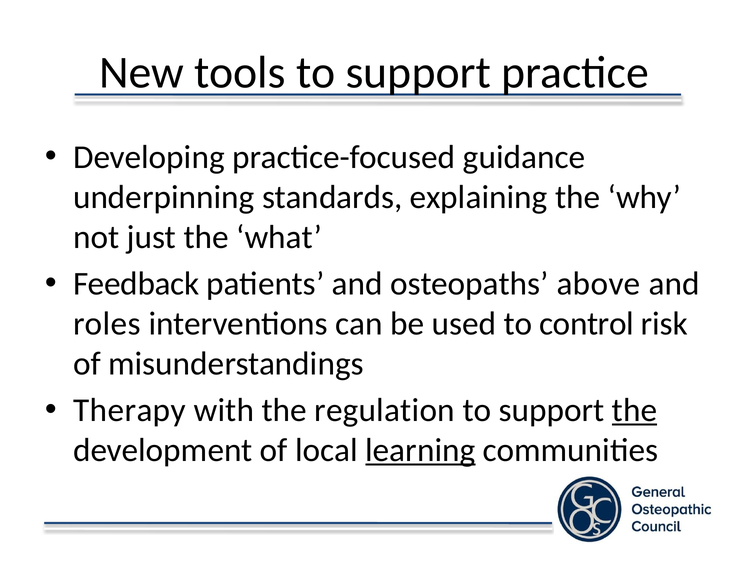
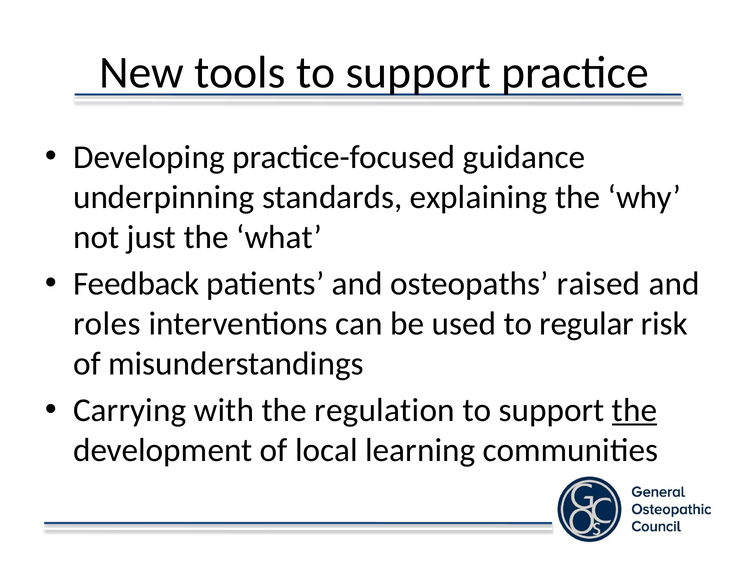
above: above -> raised
control: control -> regular
Therapy: Therapy -> Carrying
learning underline: present -> none
